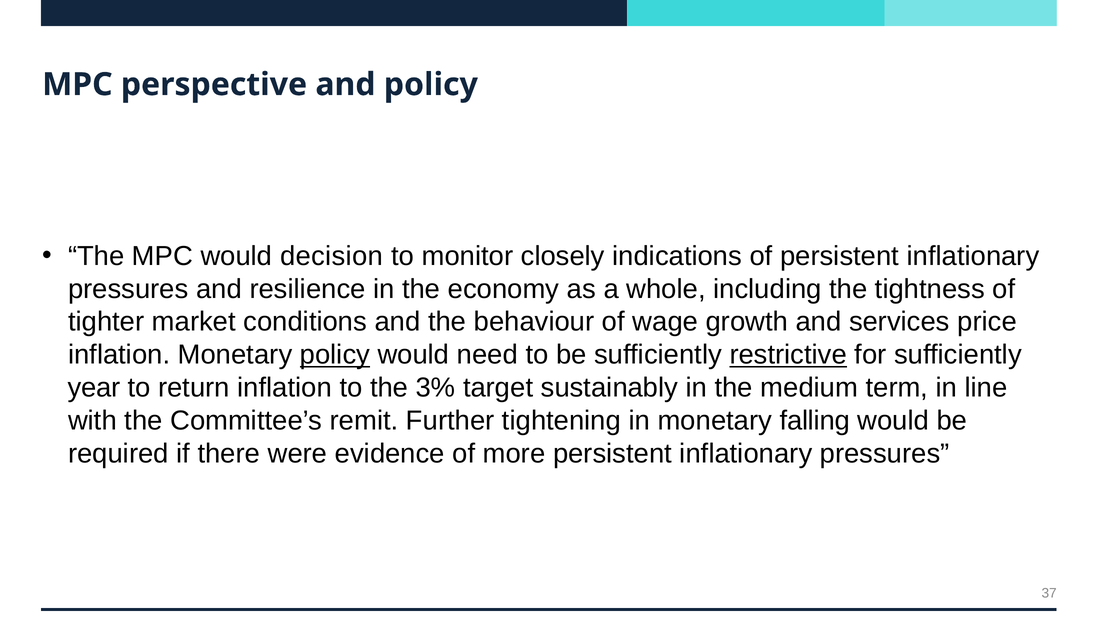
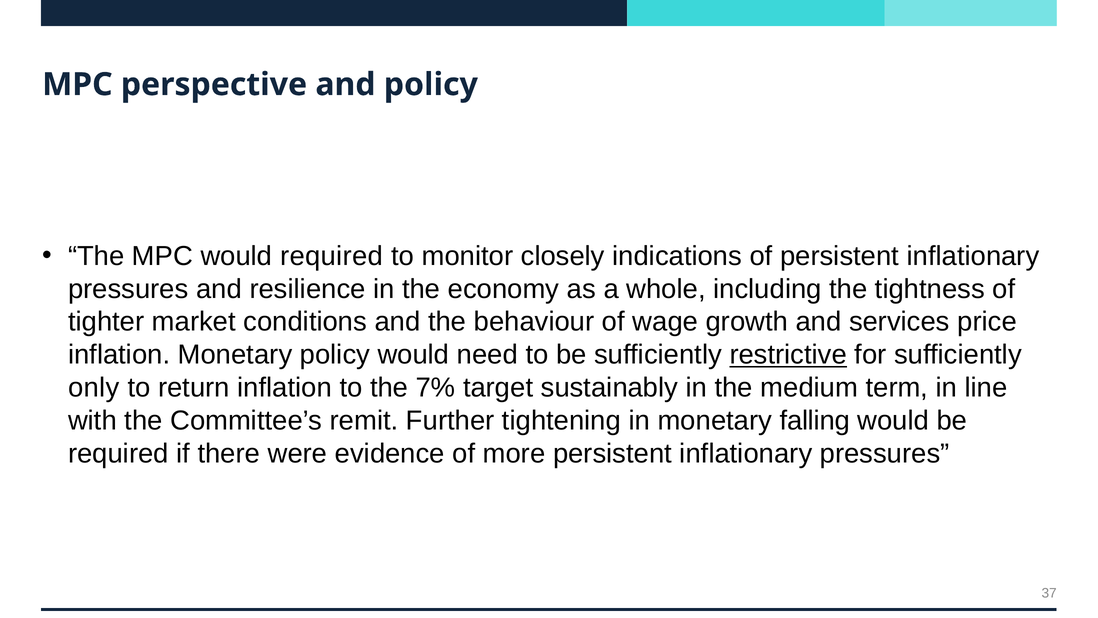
would decision: decision -> required
policy at (335, 355) underline: present -> none
year: year -> only
3%: 3% -> 7%
